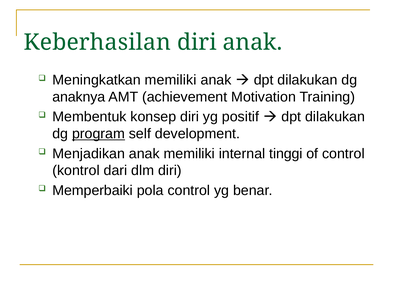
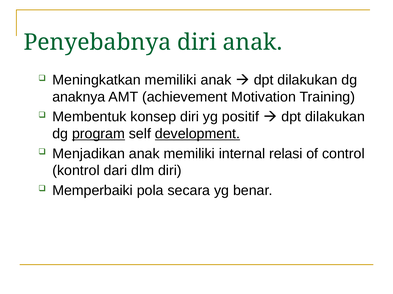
Keberhasilan: Keberhasilan -> Penyebabnya
development underline: none -> present
tinggi: tinggi -> relasi
pola control: control -> secara
